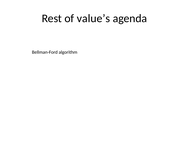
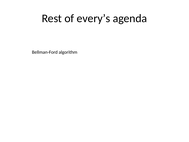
value’s: value’s -> every’s
